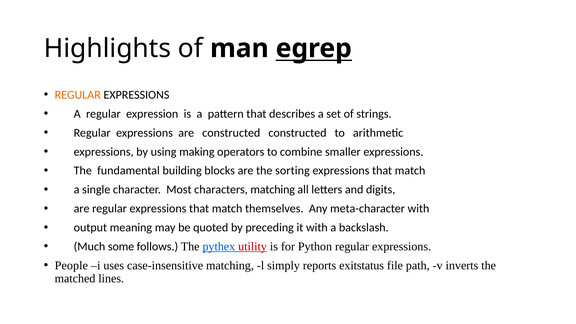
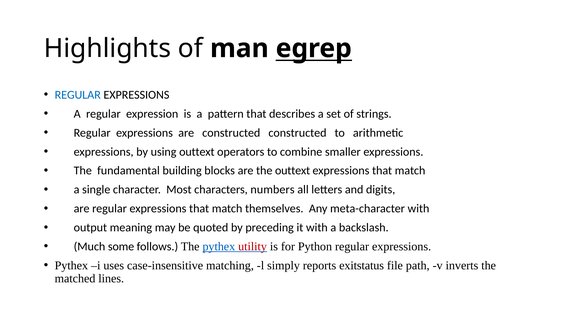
REGULAR at (78, 95) colour: orange -> blue
using making: making -> outtext
the sorting: sorting -> outtext
characters matching: matching -> numbers
People at (71, 265): People -> Pythex
